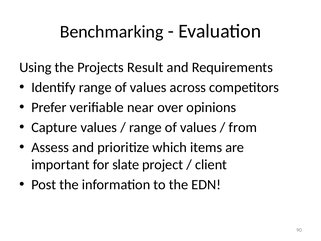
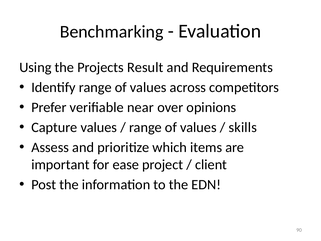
from: from -> skills
slate: slate -> ease
